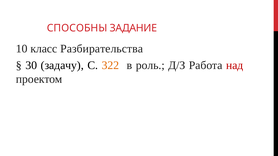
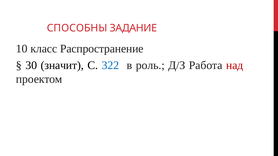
Разбирательства: Разбирательства -> Распространение
задачу: задачу -> значит
322 colour: orange -> blue
